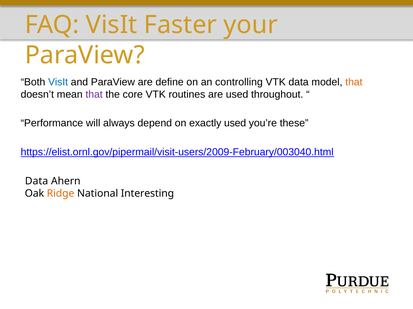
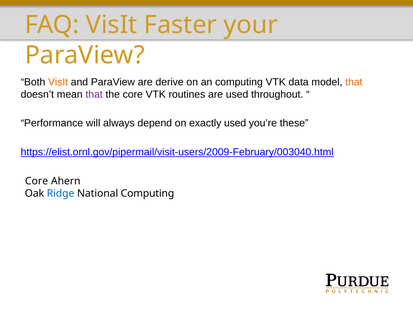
VisIt at (58, 82) colour: blue -> orange
define: define -> derive
an controlling: controlling -> computing
Data at (37, 181): Data -> Core
Ridge colour: orange -> blue
National Interesting: Interesting -> Computing
